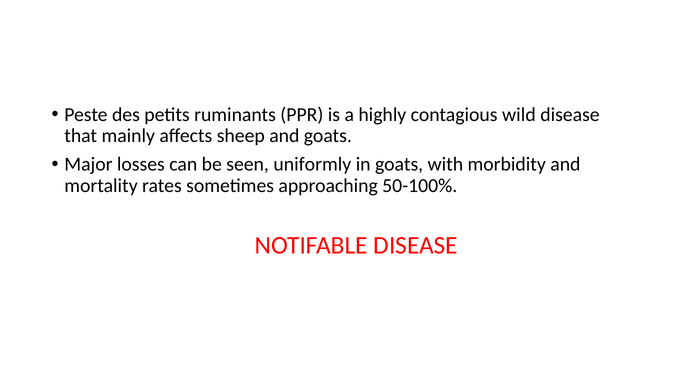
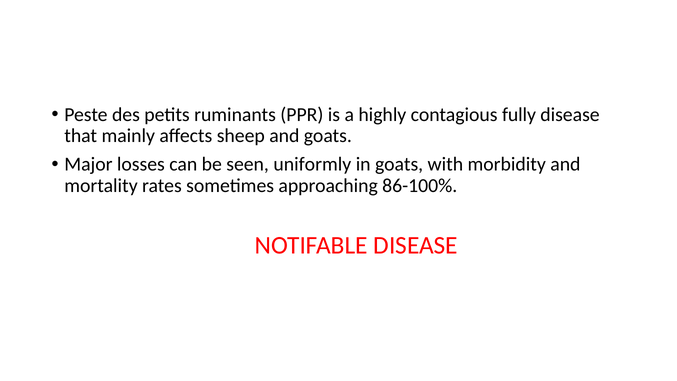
wild: wild -> fully
50-100%: 50-100% -> 86-100%
